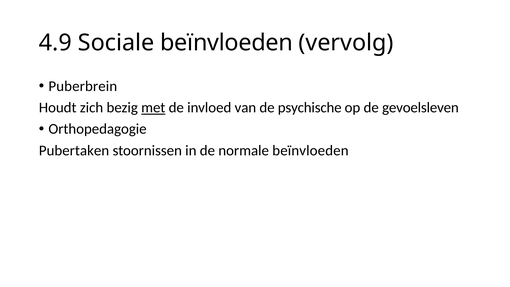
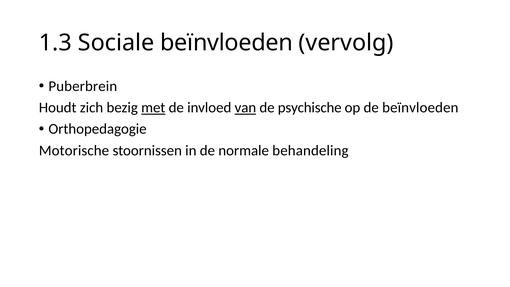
4.9: 4.9 -> 1.3
van underline: none -> present
de gevoelsleven: gevoelsleven -> beïnvloeden
Pubertaken: Pubertaken -> Motorische
normale beïnvloeden: beïnvloeden -> behandeling
